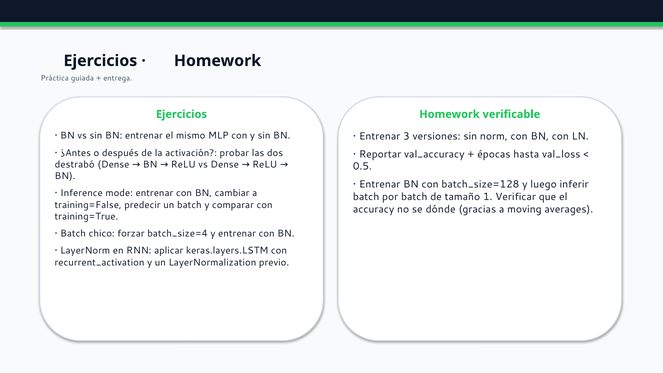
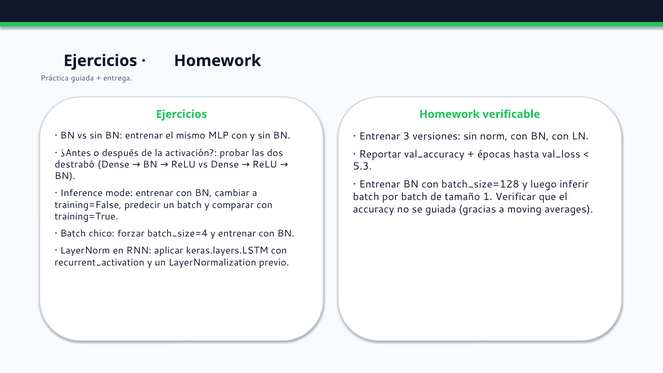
0.5: 0.5 -> 5.3
se dónde: dónde -> guiada
